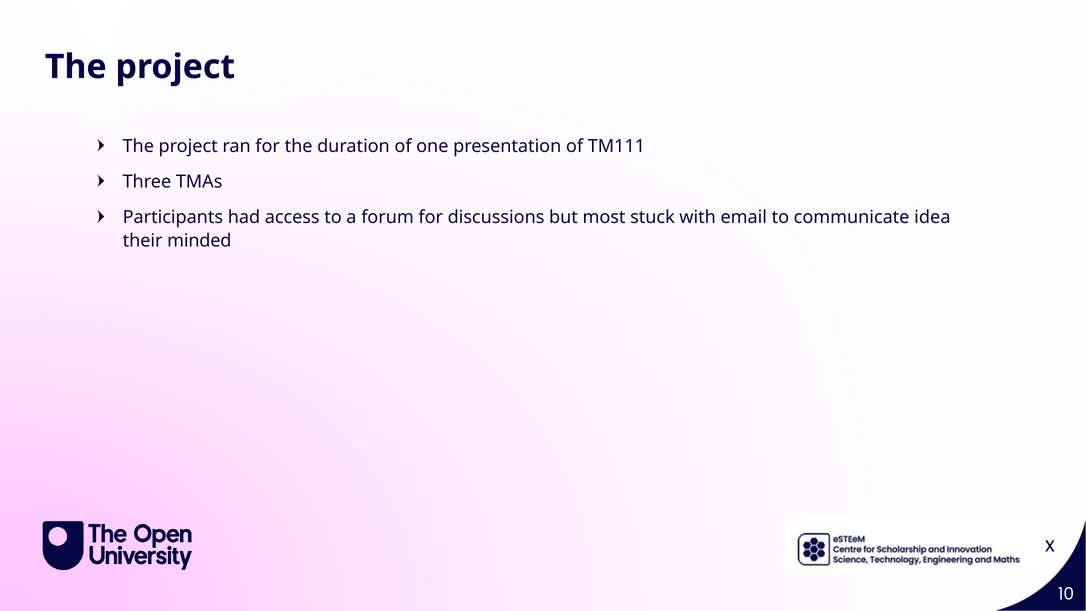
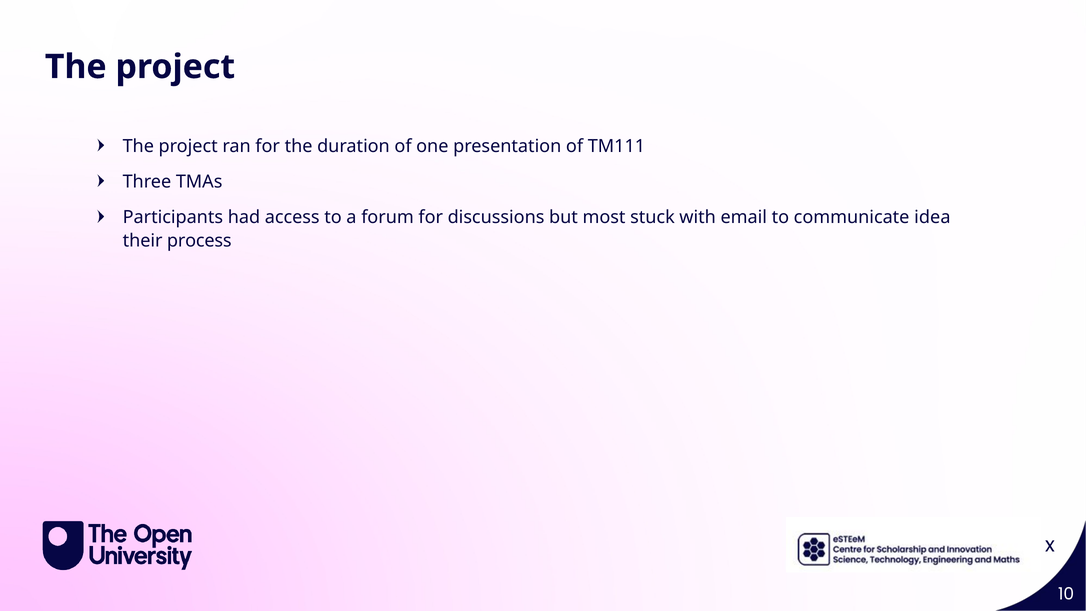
minded: minded -> process
